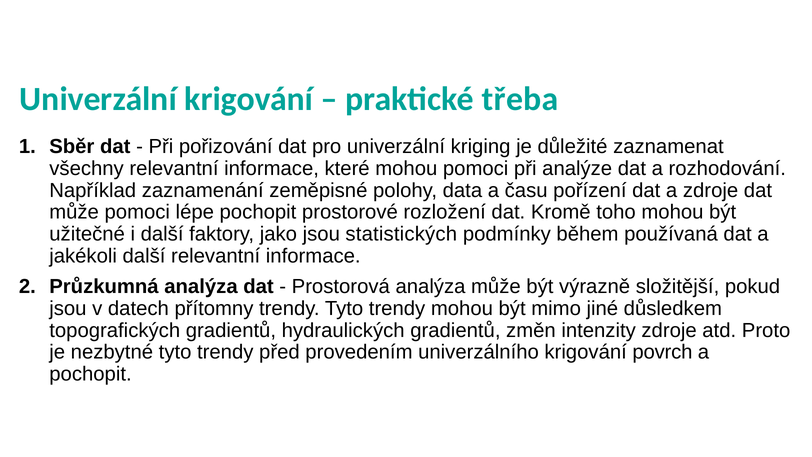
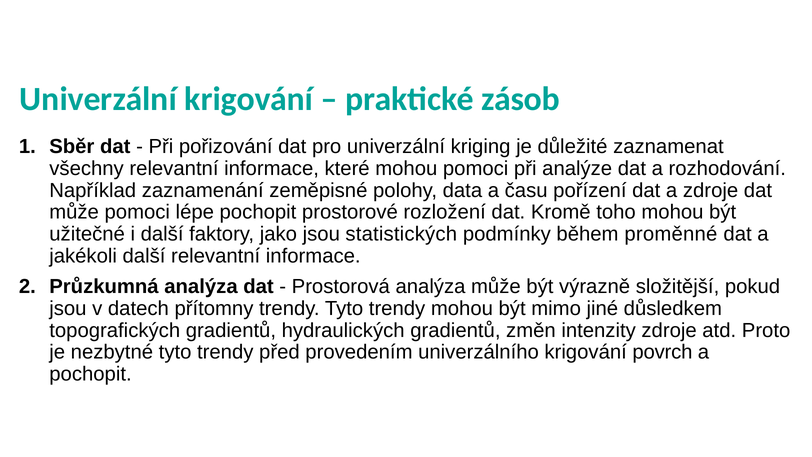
třeba: třeba -> zásob
používaná: používaná -> proměnné
